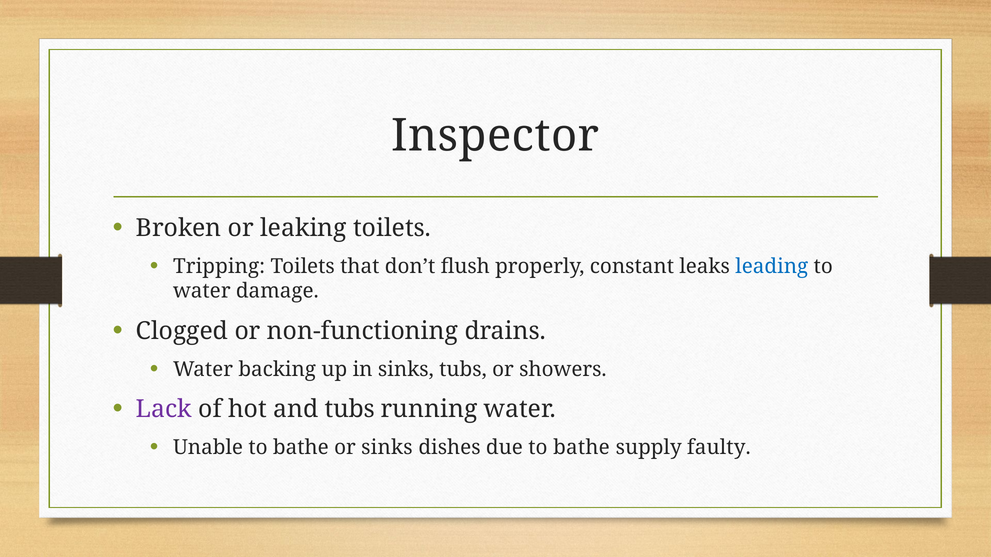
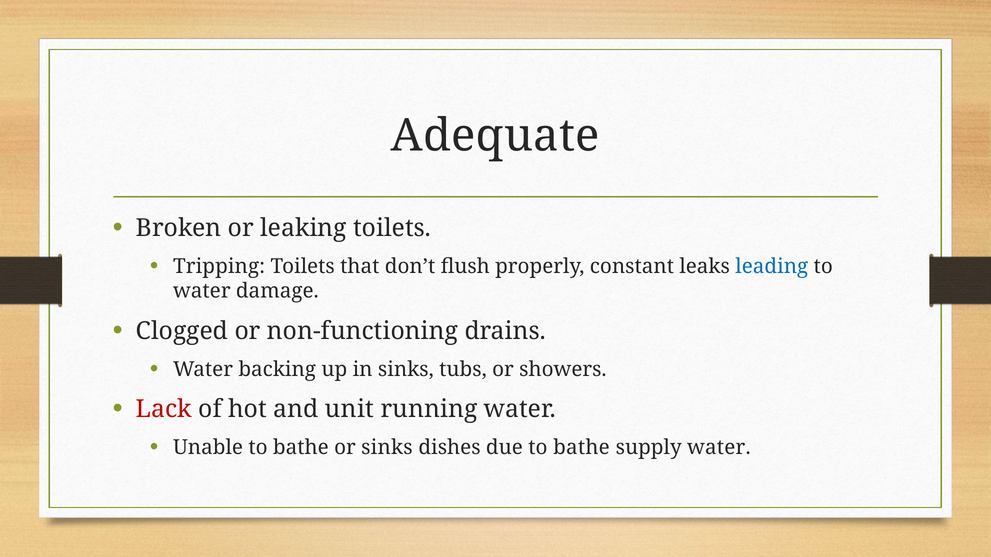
Inspector: Inspector -> Adequate
Lack colour: purple -> red
and tubs: tubs -> unit
supply faulty: faulty -> water
